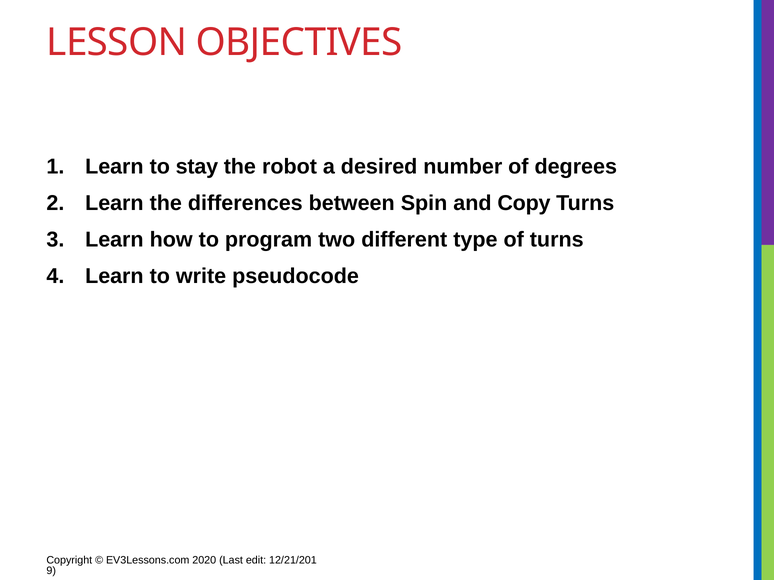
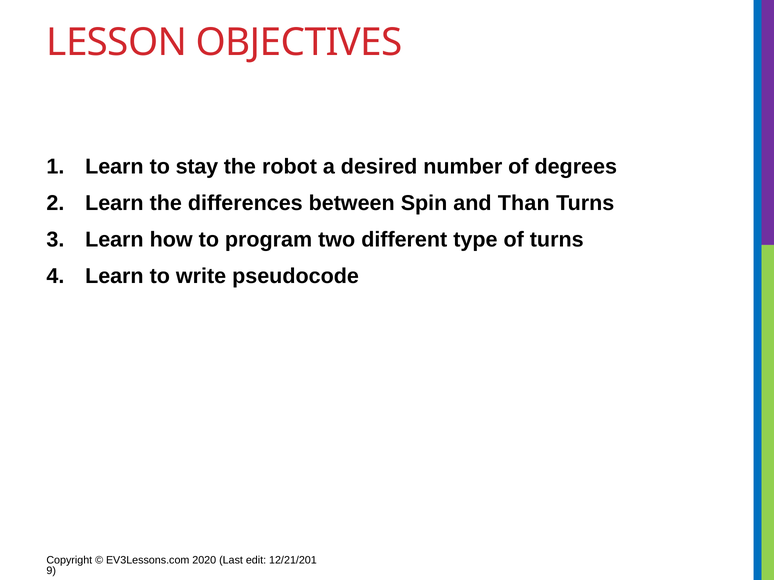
Copy: Copy -> Than
